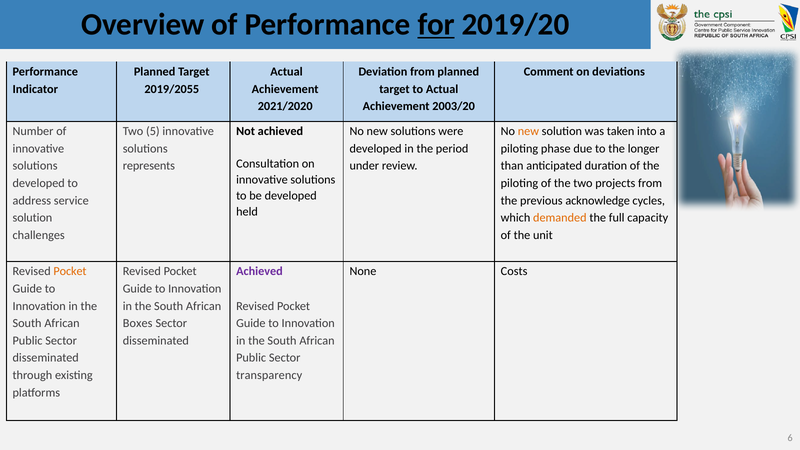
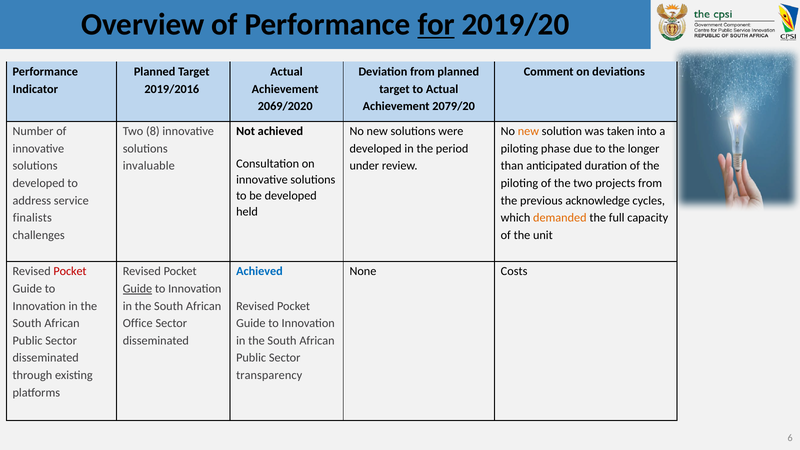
2019/2055: 2019/2055 -> 2019/2016
2021/2020: 2021/2020 -> 2069/2020
2003/20: 2003/20 -> 2079/20
5: 5 -> 8
represents: represents -> invaluable
solution at (32, 218): solution -> finalists
Pocket at (70, 271) colour: orange -> red
Achieved at (259, 271) colour: purple -> blue
Guide at (137, 289) underline: none -> present
Boxes: Boxes -> Office
